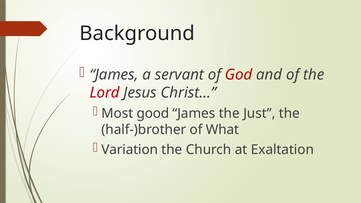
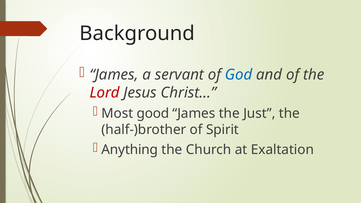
God colour: red -> blue
What: What -> Spirit
Variation: Variation -> Anything
